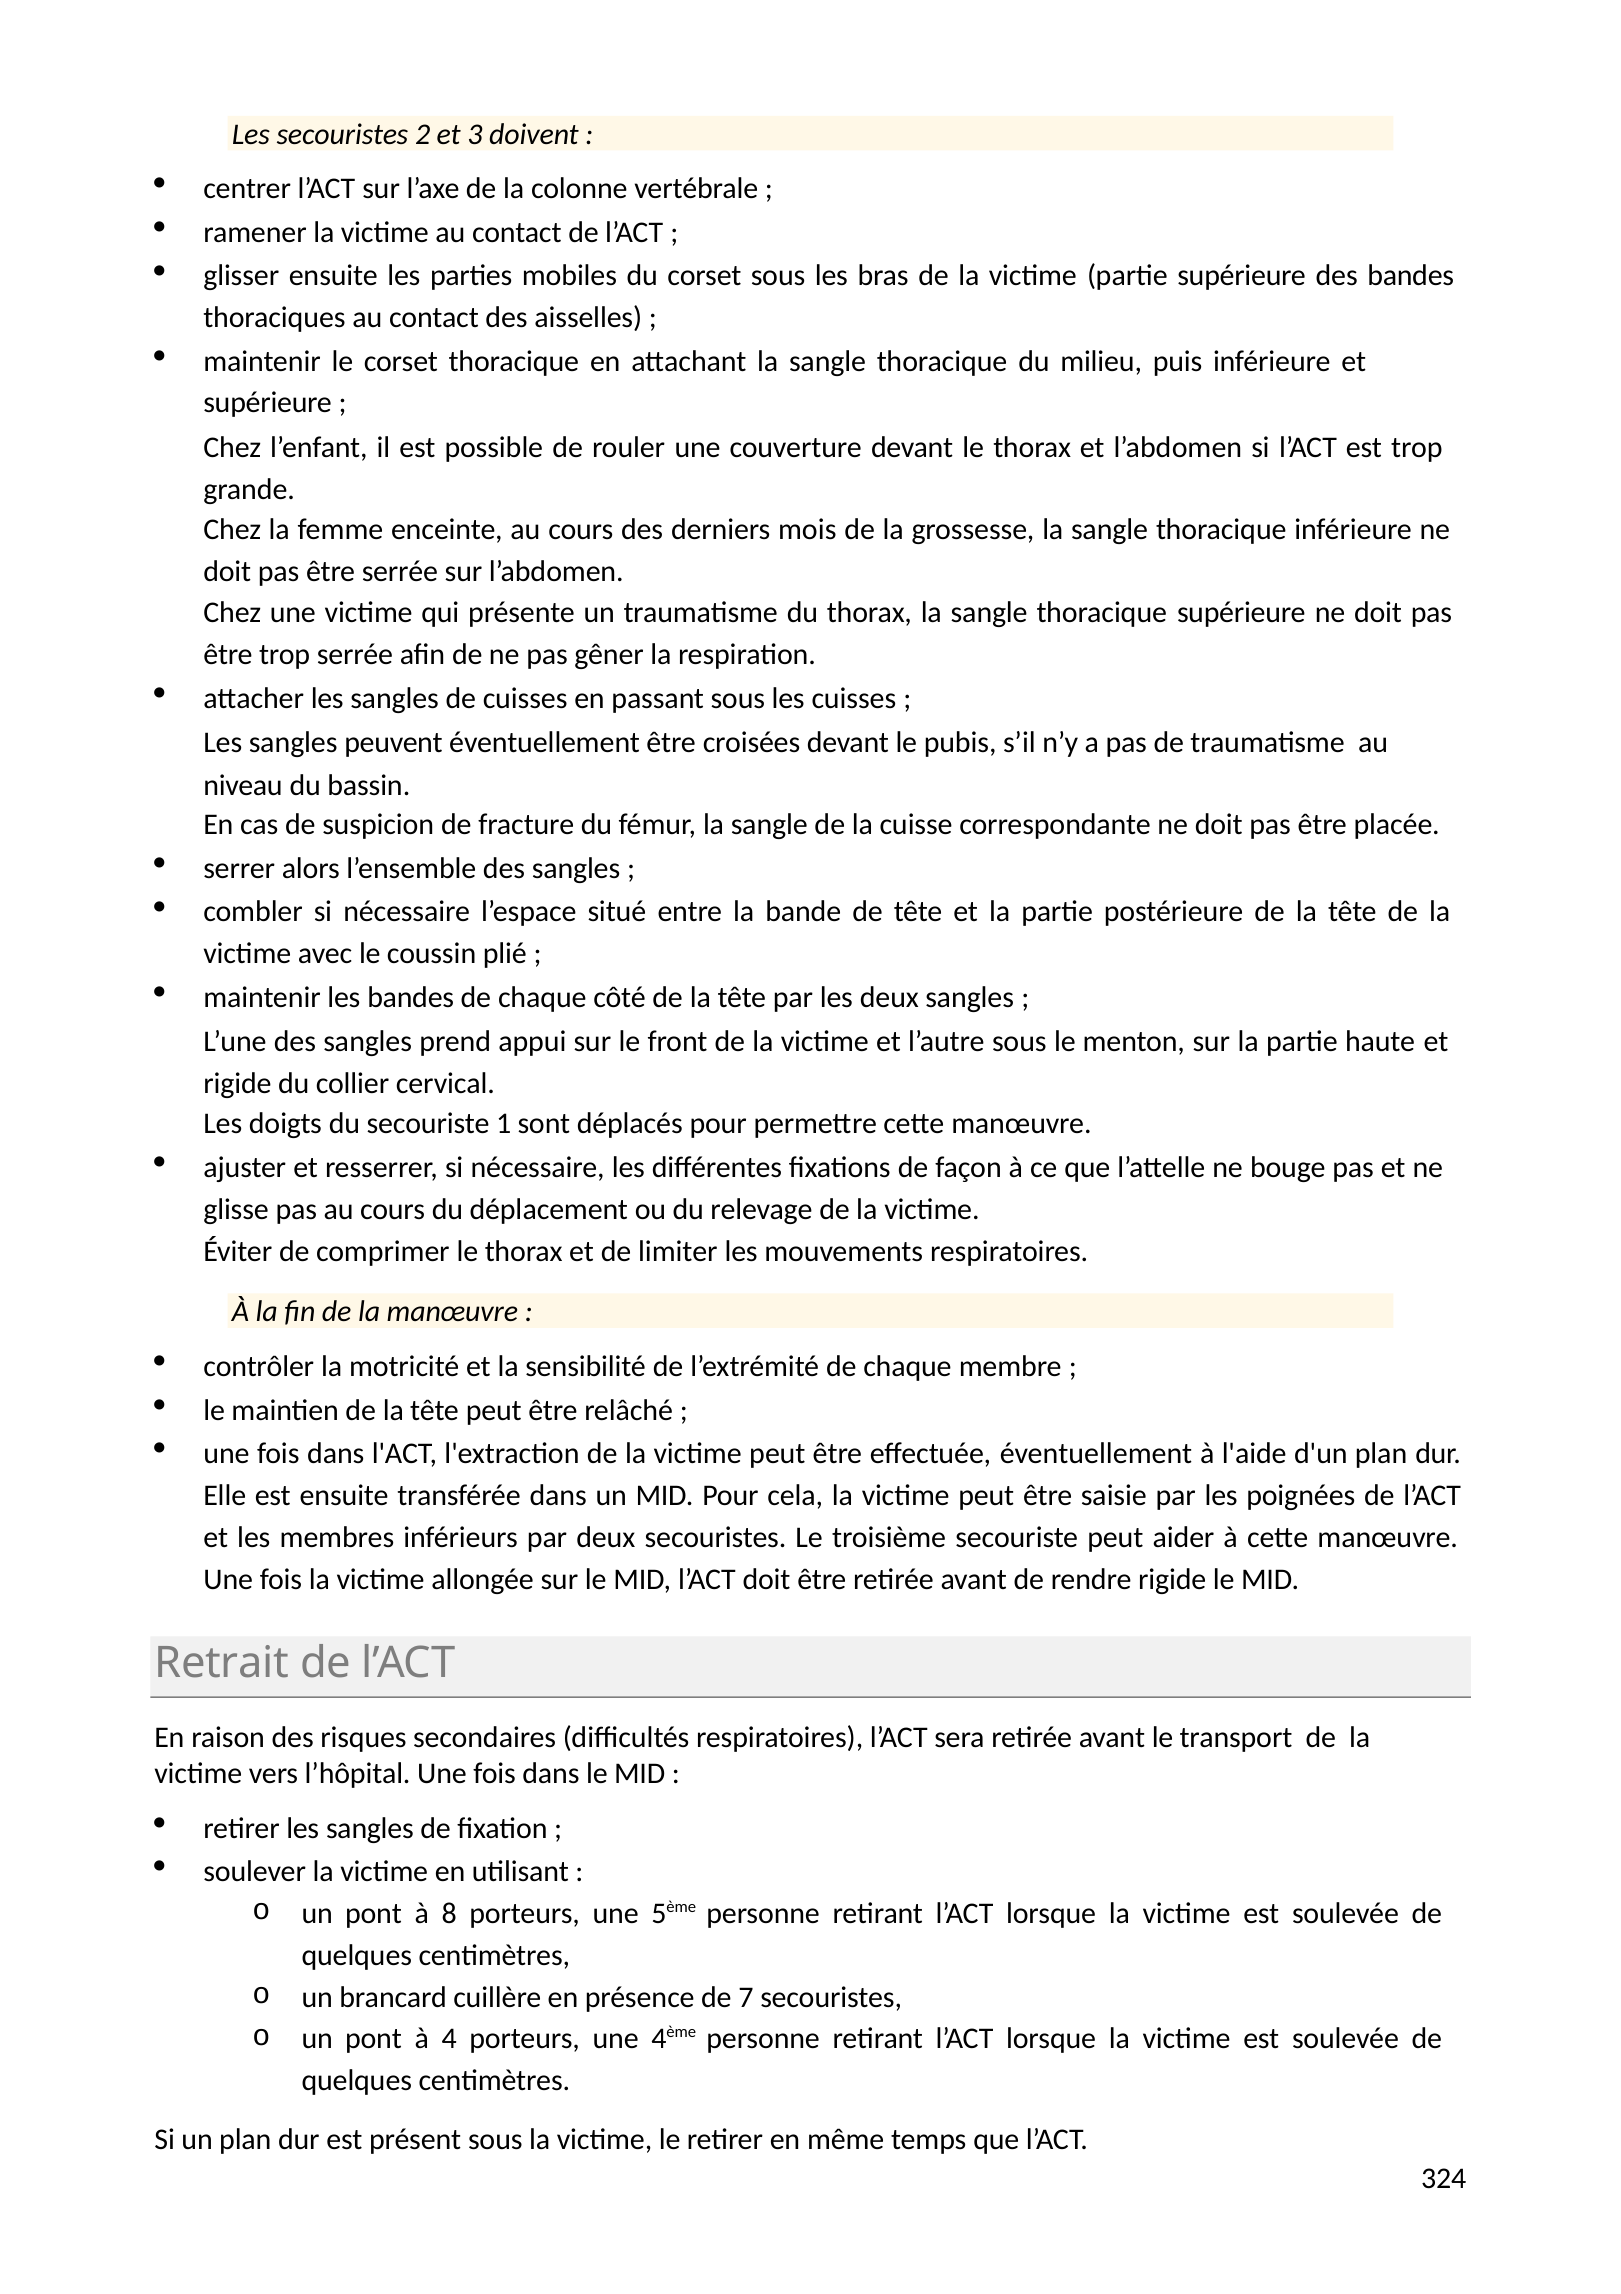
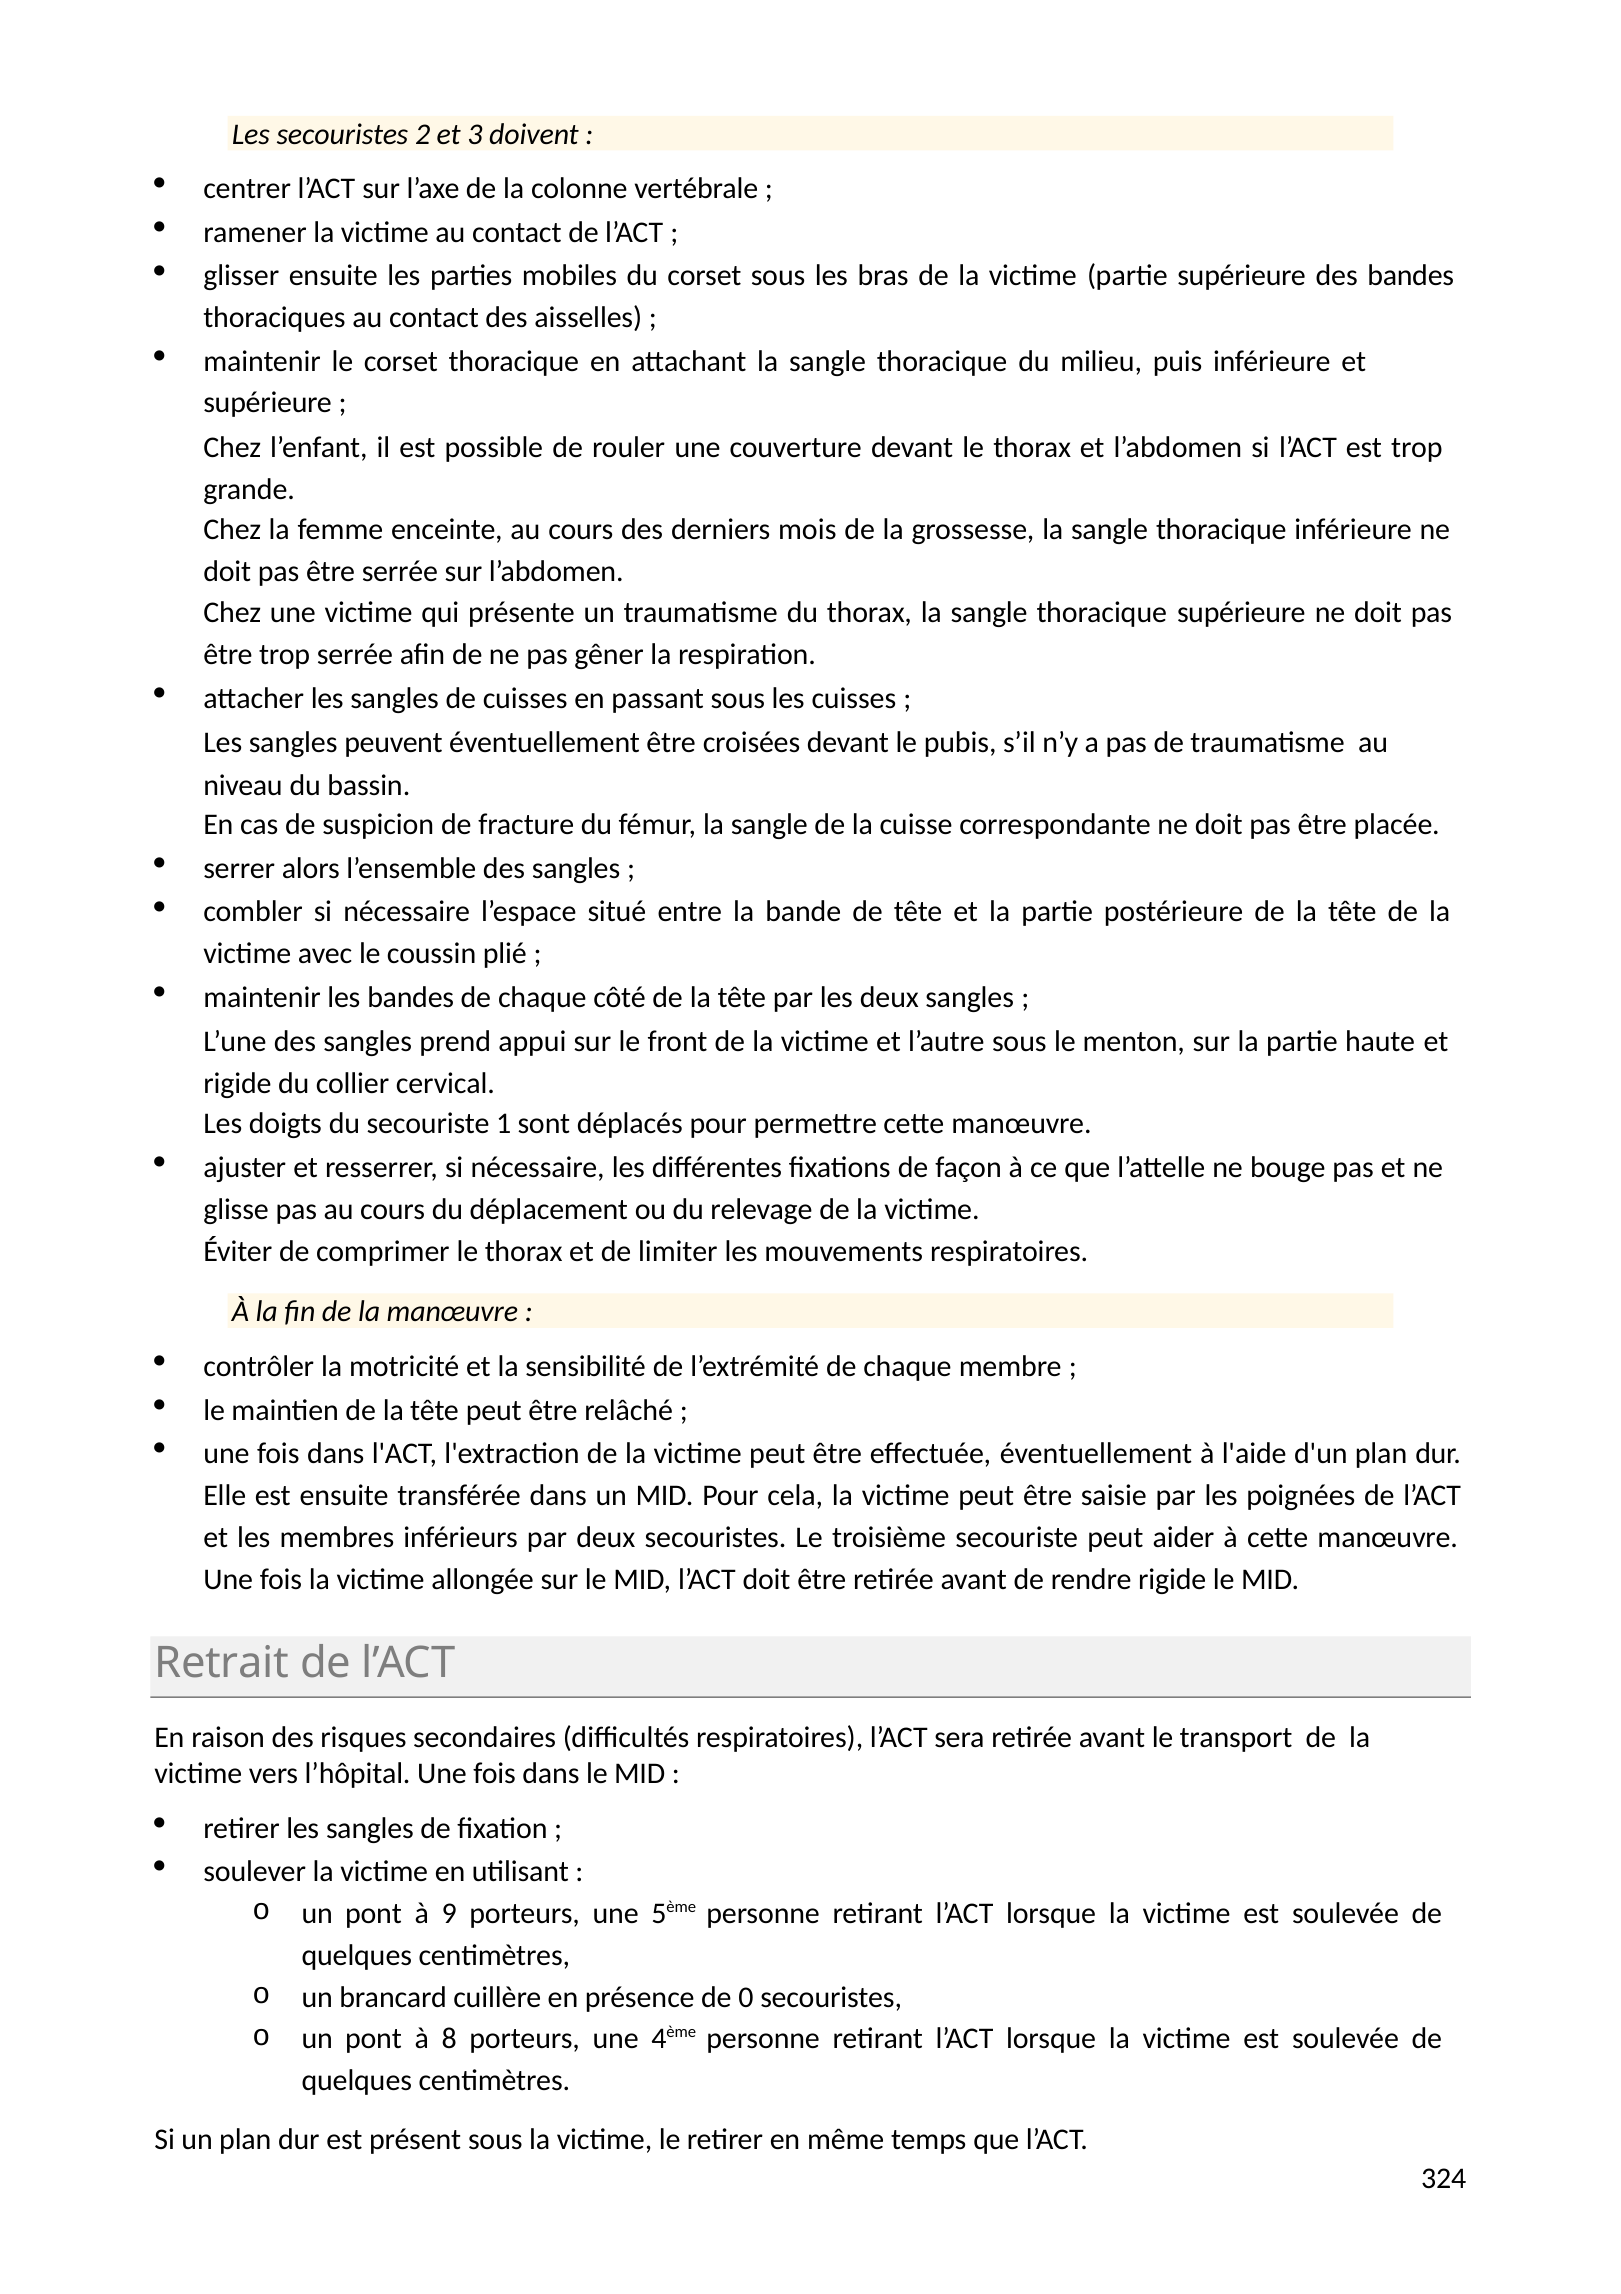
8: 8 -> 9
7: 7 -> 0
4: 4 -> 8
